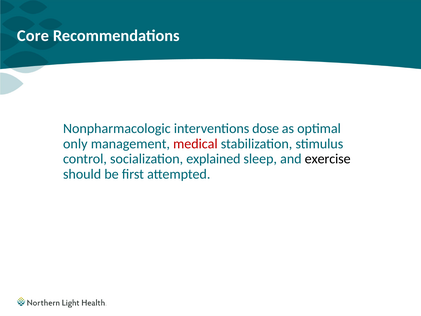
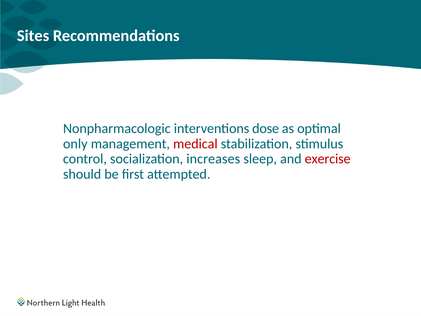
Core: Core -> Sites
explained: explained -> increases
exercise colour: black -> red
